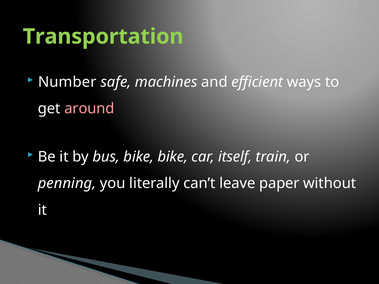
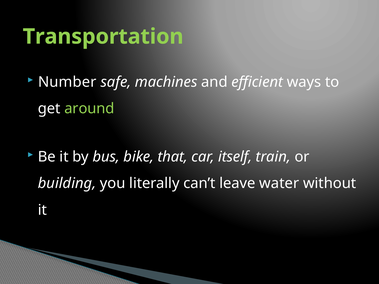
around colour: pink -> light green
bike bike: bike -> that
penning: penning -> building
paper: paper -> water
